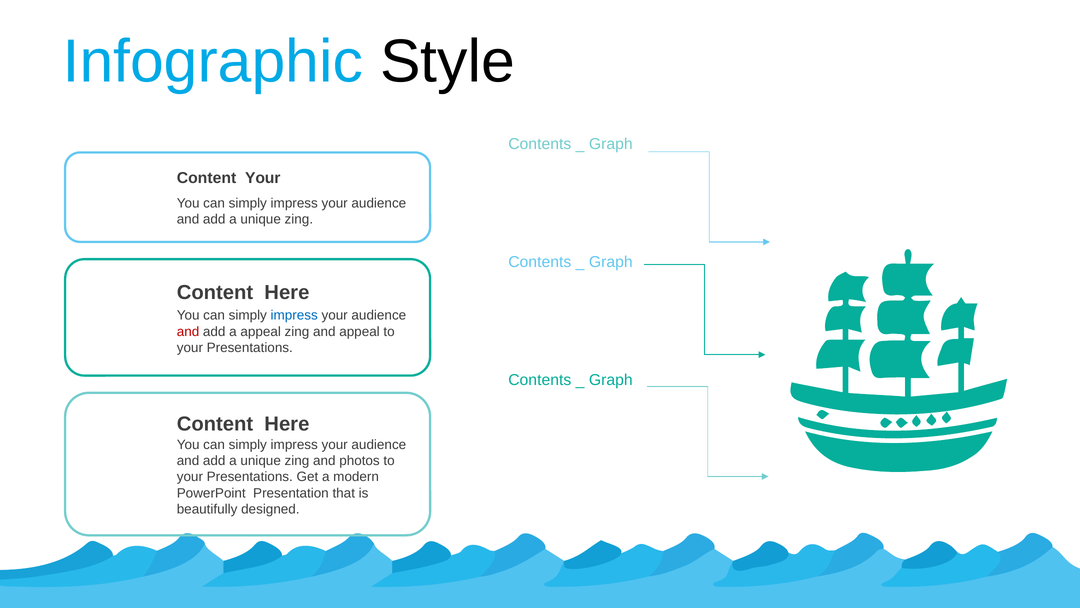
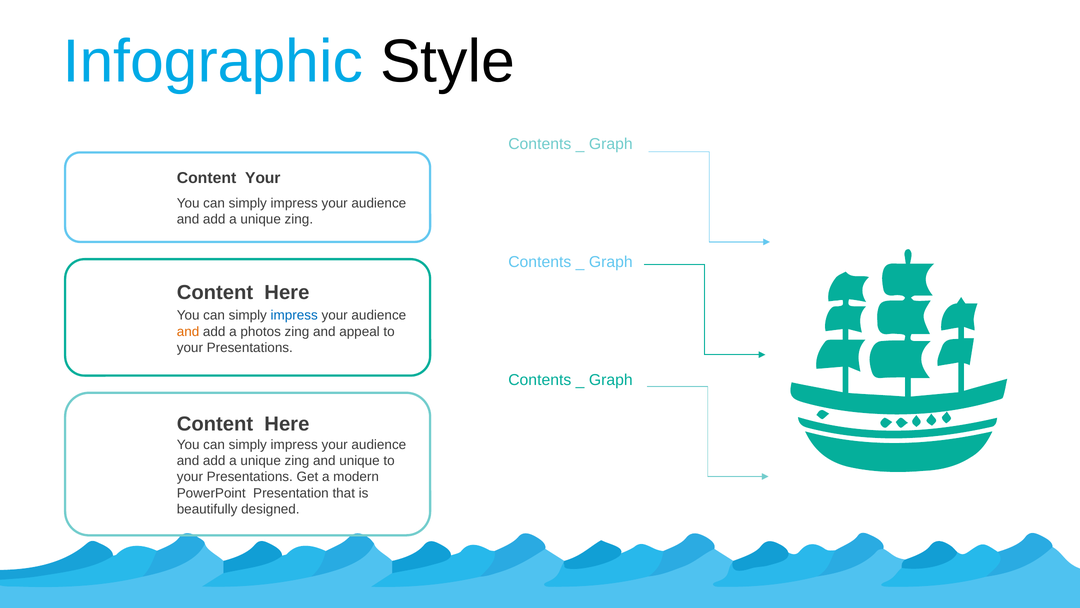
and at (188, 331) colour: red -> orange
a appeal: appeal -> photos
and photos: photos -> unique
